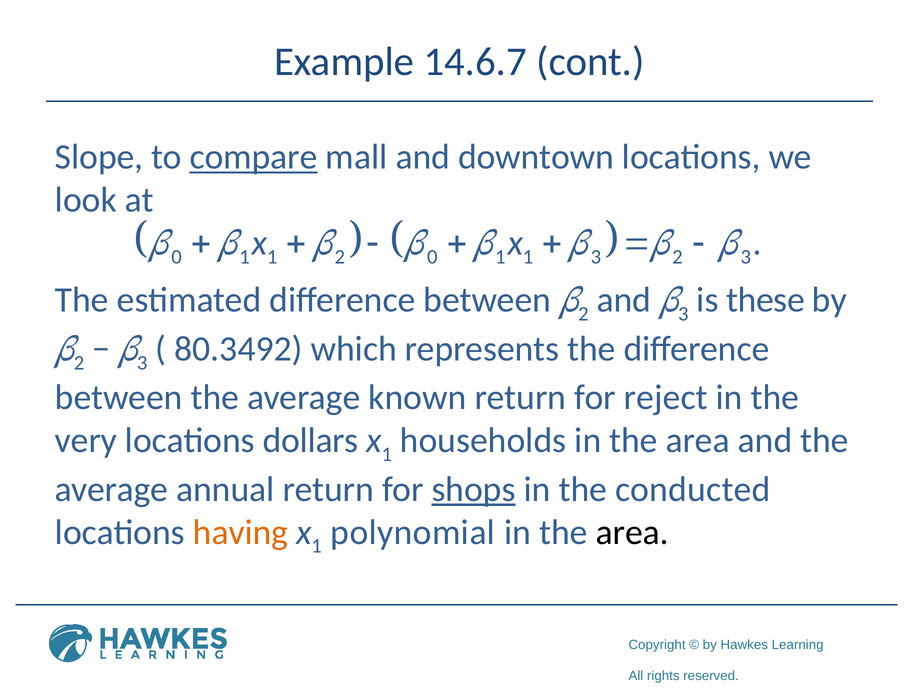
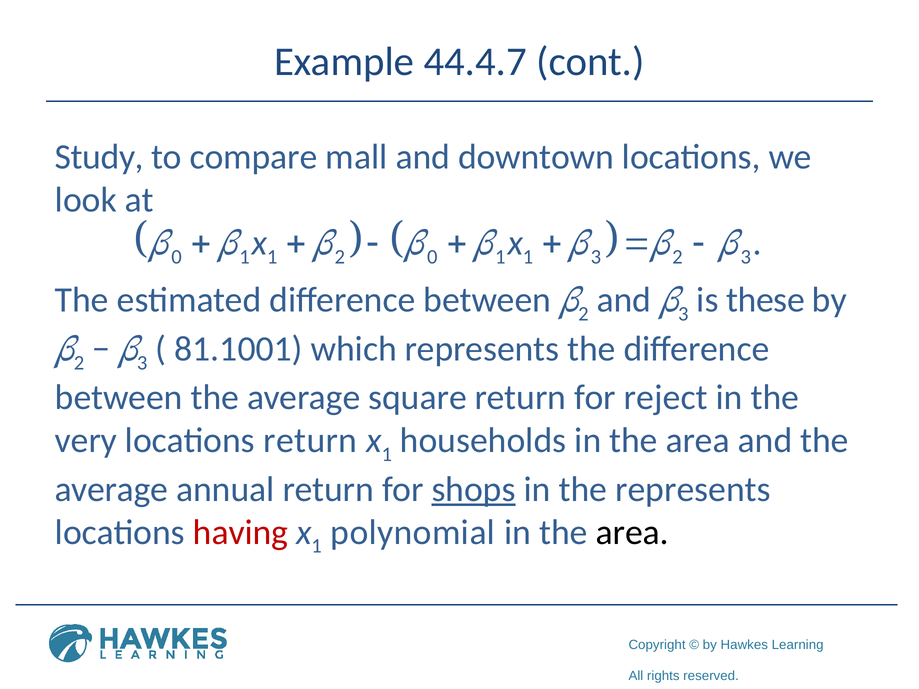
14.6.7: 14.6.7 -> 44.4.7
Slope: Slope -> Study
compare underline: present -> none
80.3492: 80.3492 -> 81.1001
known: known -> square
locations dollars: dollars -> return
the conducted: conducted -> represents
having colour: orange -> red
